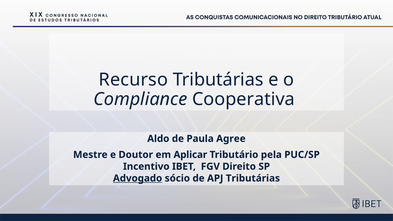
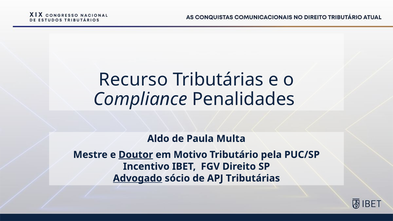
Cooperativa: Cooperativa -> Penalidades
Agree: Agree -> Multa
Doutor underline: none -> present
Aplicar: Aplicar -> Motivo
